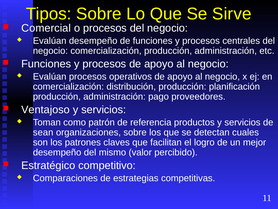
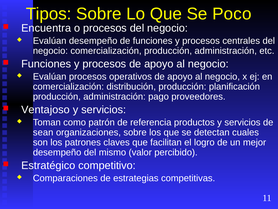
Sirve: Sirve -> Poco
Comercial: Comercial -> Encuentra
